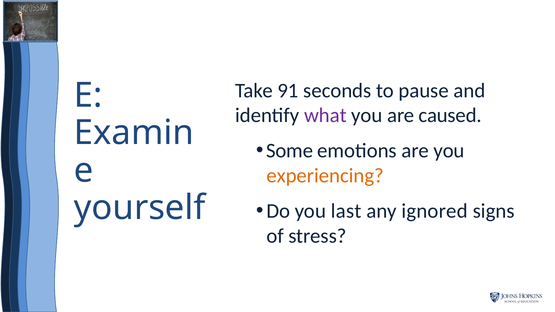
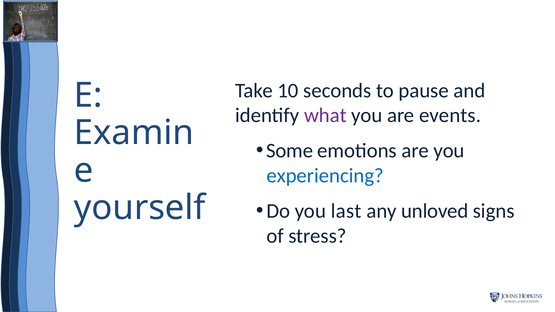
91: 91 -> 10
caused: caused -> events
experiencing colour: orange -> blue
ignored: ignored -> unloved
